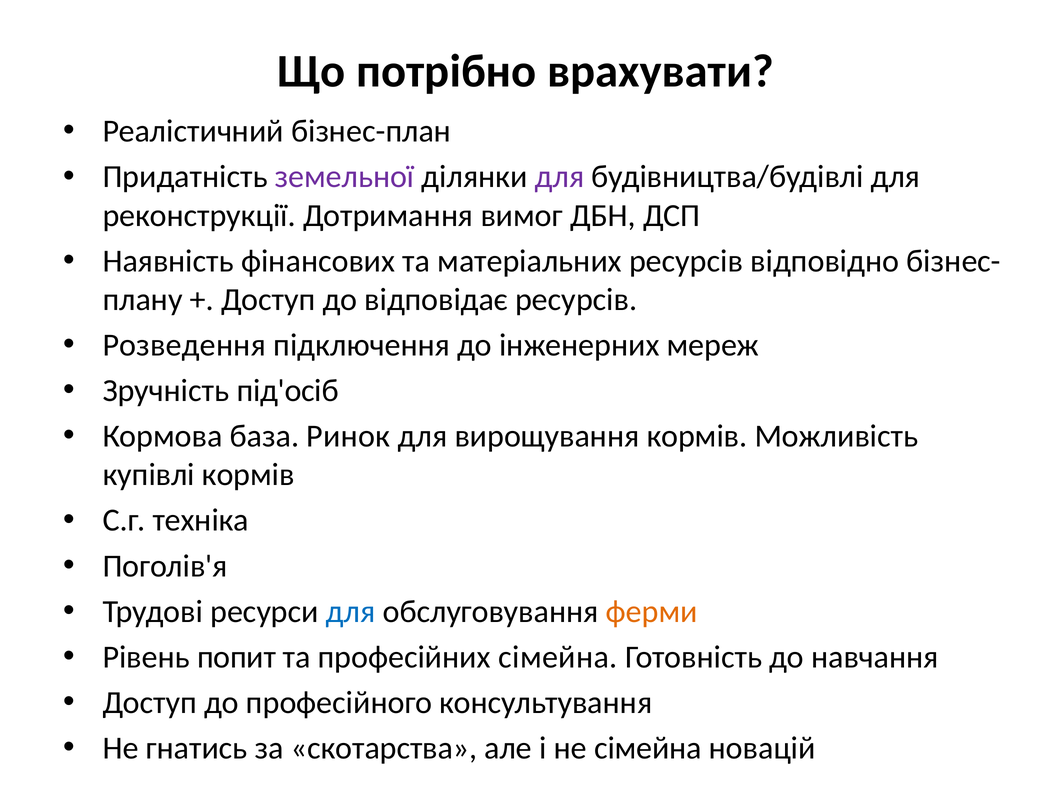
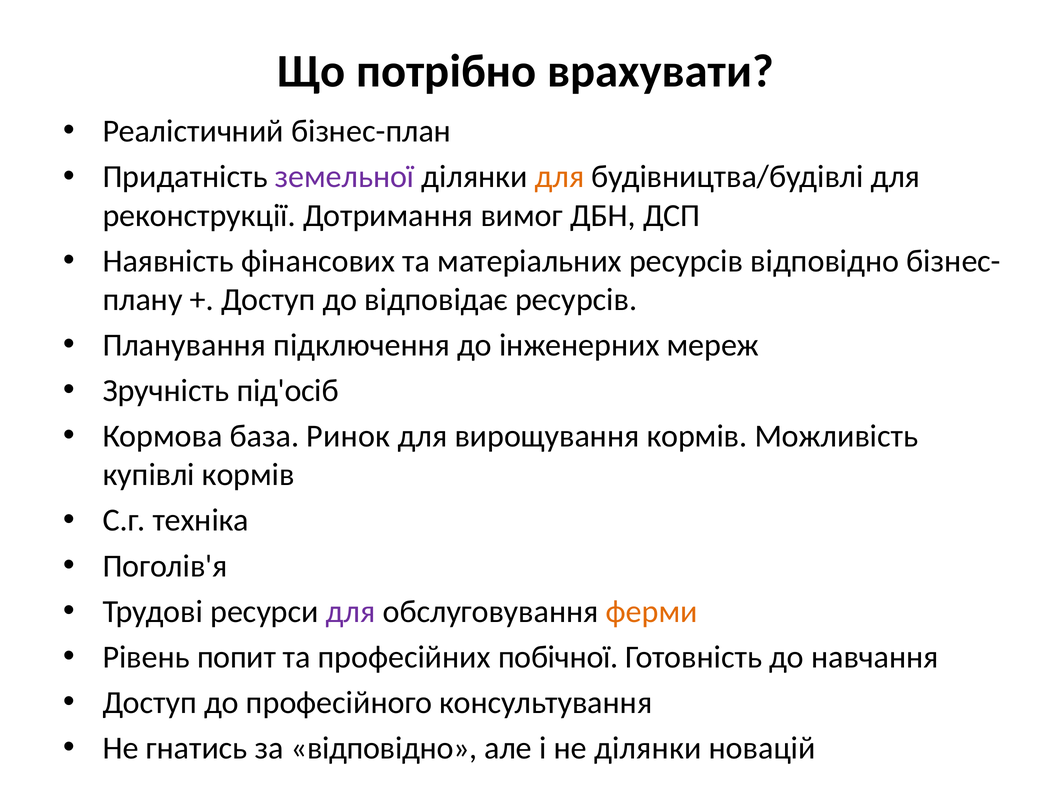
для at (560, 177) colour: purple -> orange
Розведення: Розведення -> Планування
для at (351, 611) colour: blue -> purple
професійних сімейна: сімейна -> побічної
за скотарства: скотарства -> відповідно
не сімейна: сімейна -> ділянки
